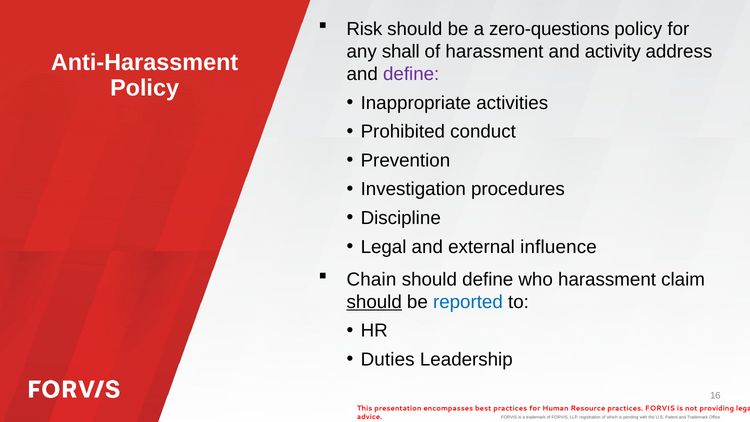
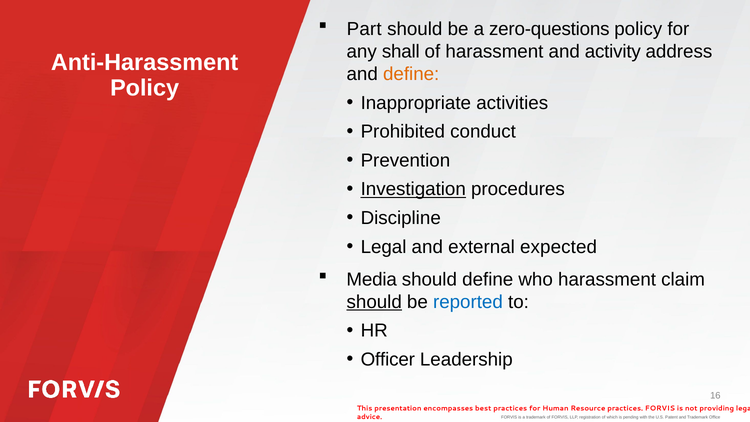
Risk: Risk -> Part
define at (411, 74) colour: purple -> orange
Investigation underline: none -> present
influence: influence -> expected
Chain: Chain -> Media
Duties: Duties -> Officer
